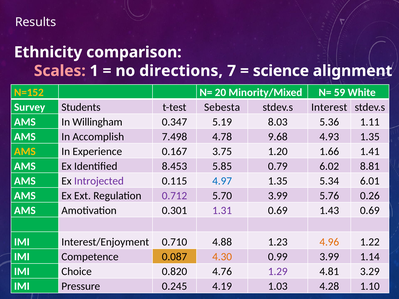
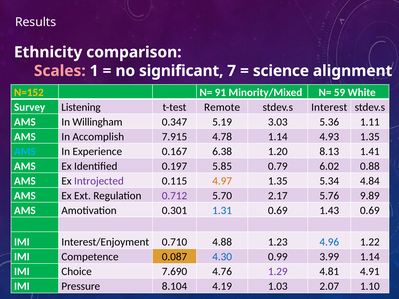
directions: directions -> significant
20: 20 -> 91
Students: Students -> Listening
Sebesta: Sebesta -> Remote
8.03: 8.03 -> 3.03
7.498: 7.498 -> 7.915
4.78 9.68: 9.68 -> 1.14
AMS at (25, 152) colour: yellow -> light blue
3.75: 3.75 -> 6.38
1.66: 1.66 -> 8.13
8.453: 8.453 -> 0.197
8.81: 8.81 -> 0.88
4.97 colour: blue -> orange
6.01: 6.01 -> 4.84
5.70 3.99: 3.99 -> 2.17
0.26: 0.26 -> 9.89
1.31 colour: purple -> blue
4.96 colour: orange -> blue
4.30 colour: orange -> blue
0.820: 0.820 -> 7.690
3.29: 3.29 -> 4.91
0.245: 0.245 -> 8.104
4.28: 4.28 -> 2.07
